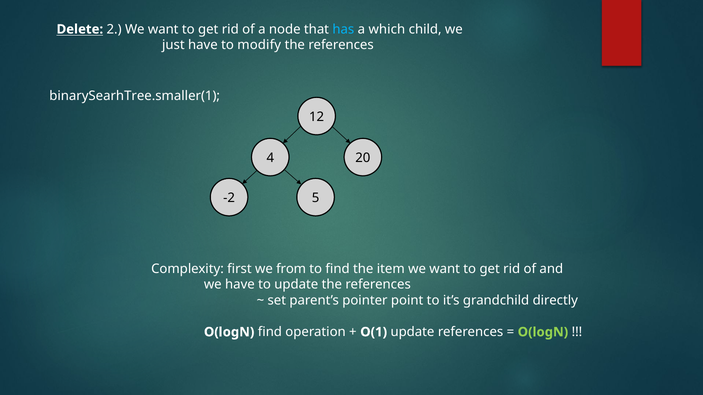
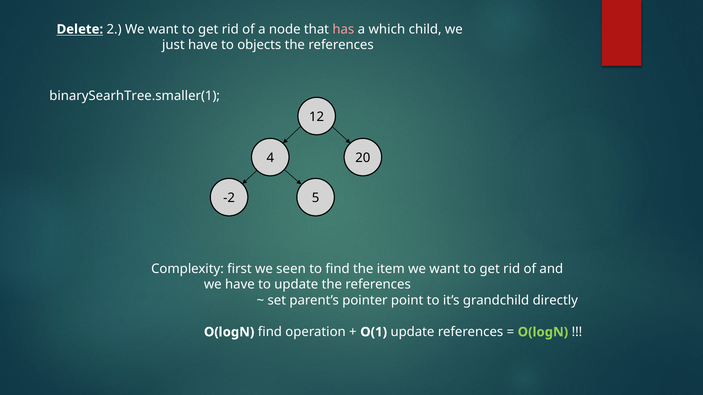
has colour: light blue -> pink
modify: modify -> objects
from: from -> seen
